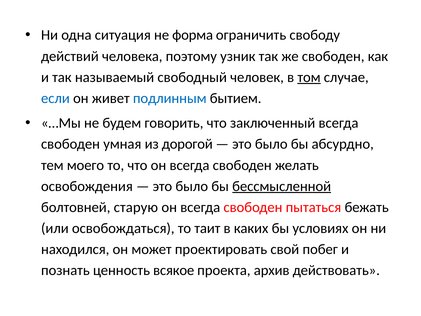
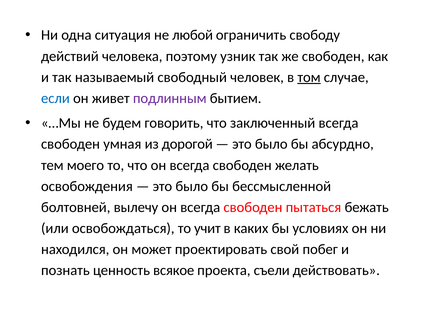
форма: форма -> любой
подлинным colour: blue -> purple
бессмысленной underline: present -> none
старую: старую -> вылечу
таит: таит -> учит
архив: архив -> съели
